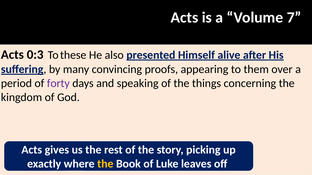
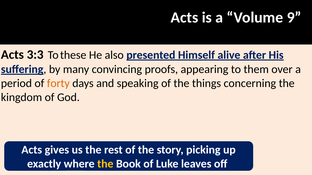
7: 7 -> 9
0:3: 0:3 -> 3:3
forty colour: purple -> orange
